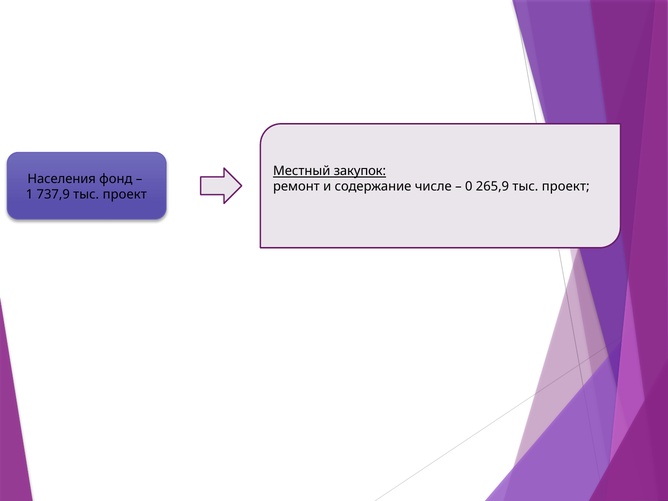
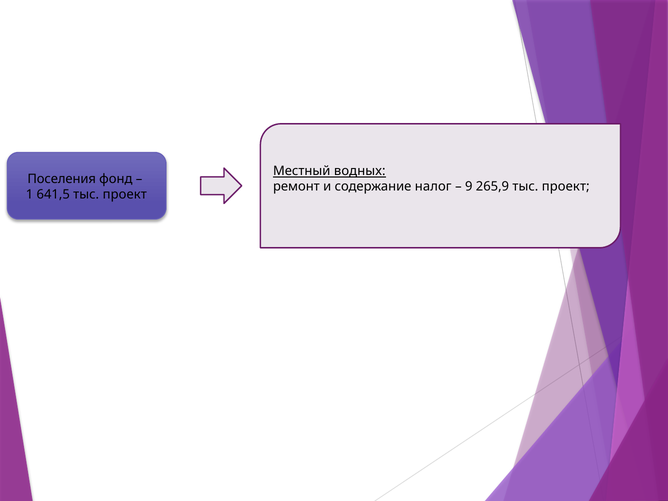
закупок: закупок -> водных
Населения: Населения -> Поселения
числе: числе -> налог
0: 0 -> 9
737,9: 737,9 -> 641,5
